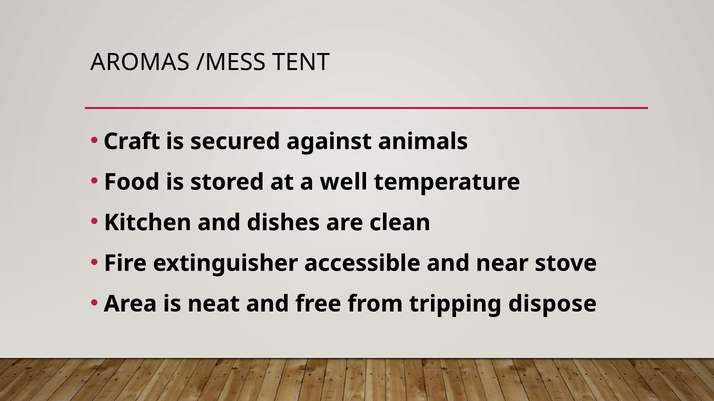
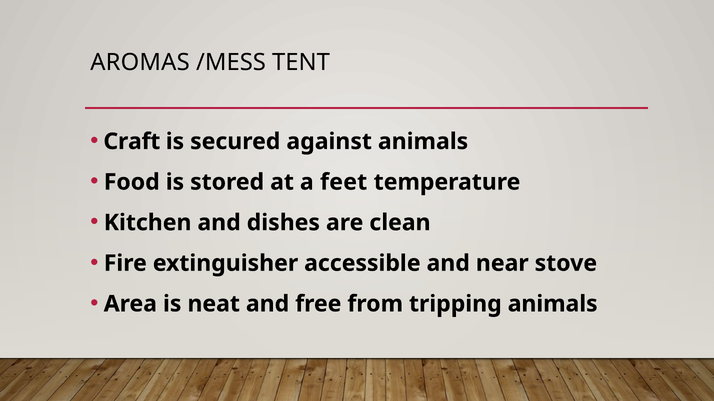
well: well -> feet
tripping dispose: dispose -> animals
